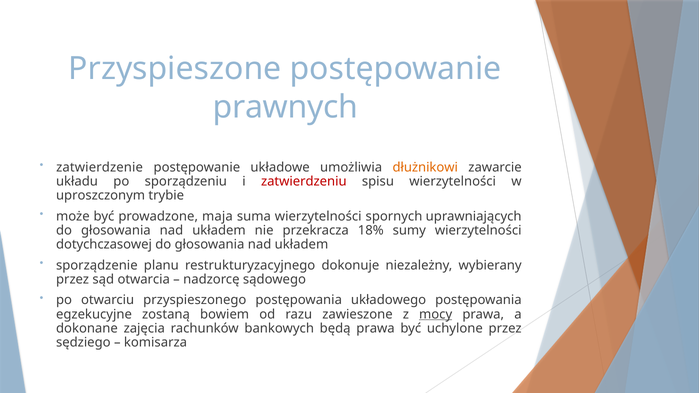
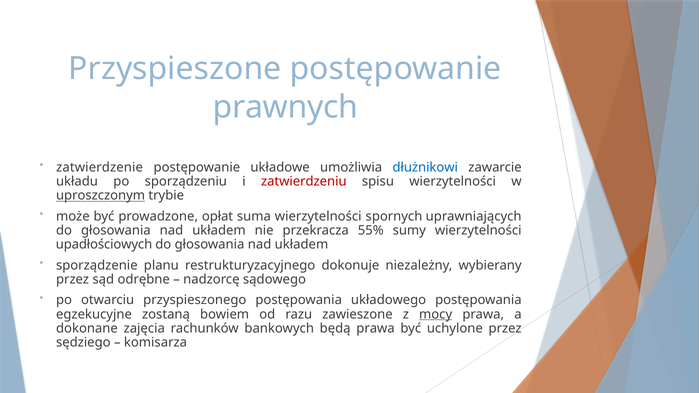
dłużnikowi colour: orange -> blue
uproszczonym underline: none -> present
maja: maja -> opłat
18%: 18% -> 55%
dotychczasowej: dotychczasowej -> upadłościowych
otwarcia: otwarcia -> odrębne
